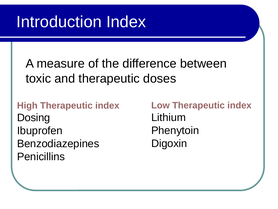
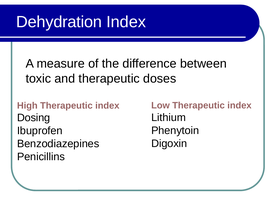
Introduction: Introduction -> Dehydration
